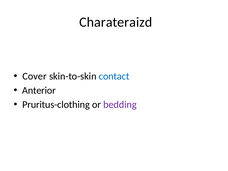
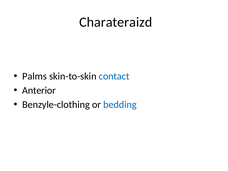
Cover: Cover -> Palms
Pruritus-clothing: Pruritus-clothing -> Benzyle-clothing
bedding colour: purple -> blue
